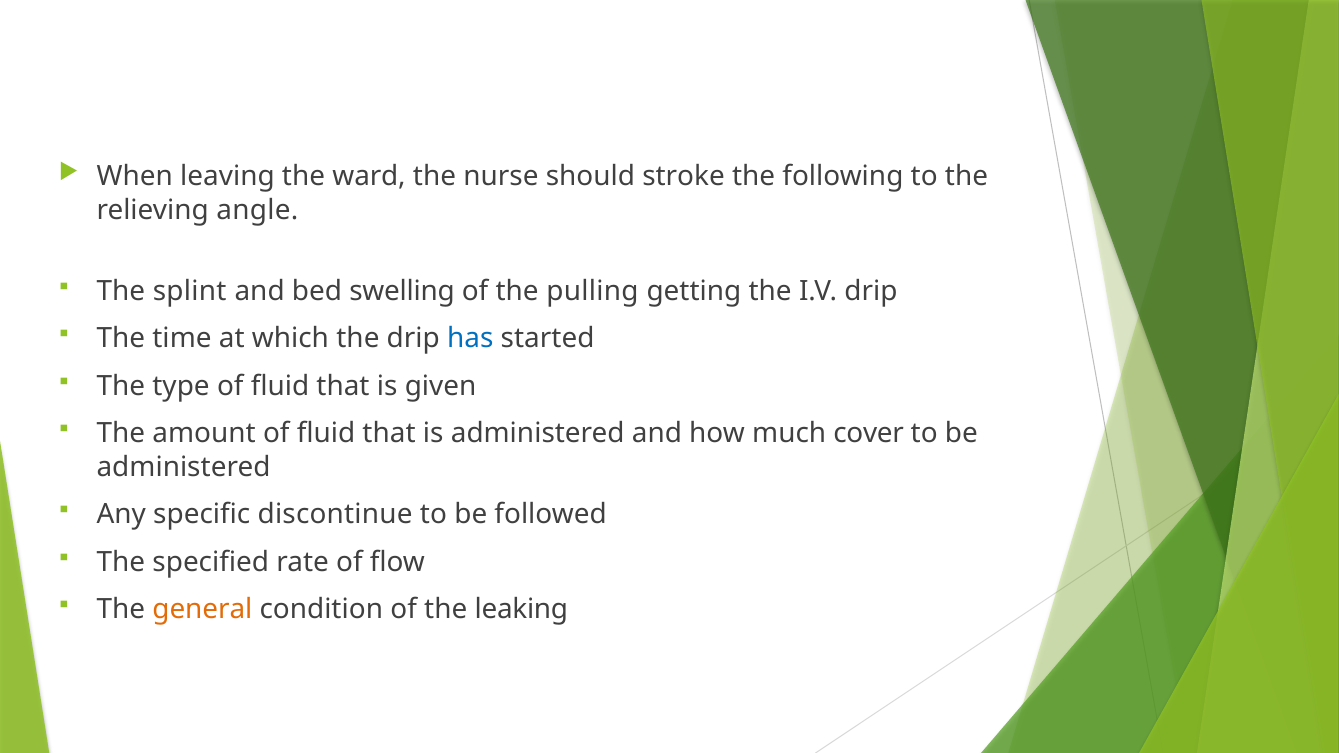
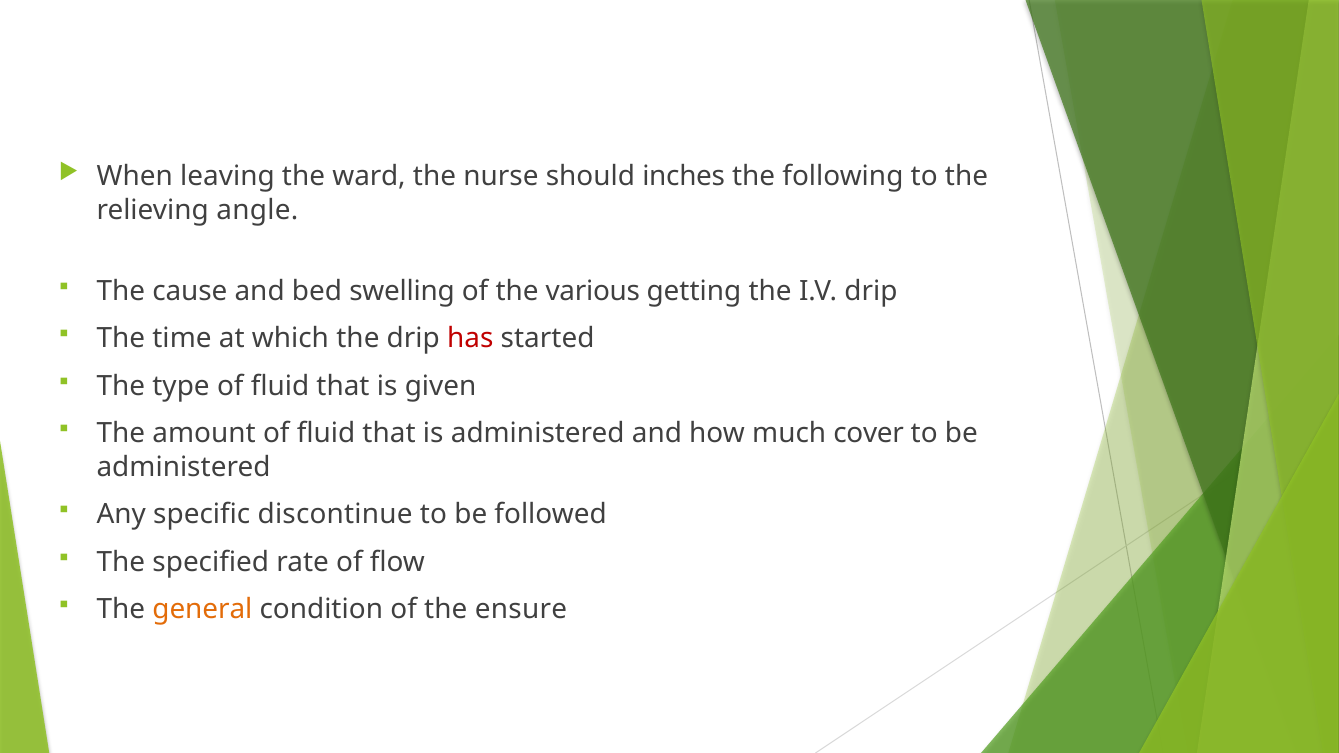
stroke: stroke -> inches
splint: splint -> cause
pulling: pulling -> various
has colour: blue -> red
leaking: leaking -> ensure
